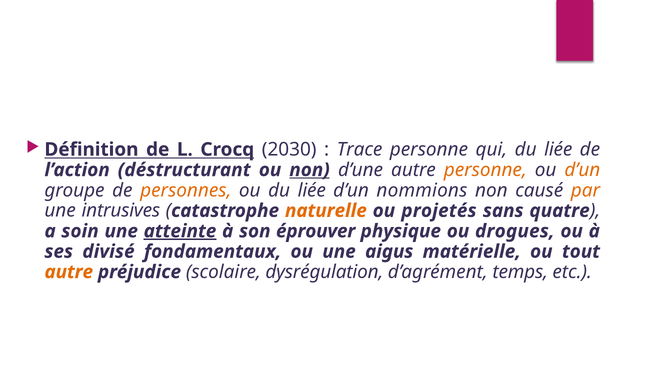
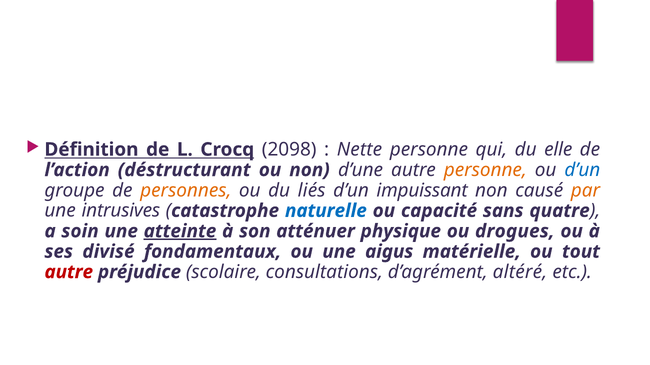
2030: 2030 -> 2098
Trace: Trace -> Nette
qui du liée: liée -> elle
non at (310, 170) underline: present -> none
d’un at (582, 170) colour: orange -> blue
ou du liée: liée -> liés
nommions: nommions -> impuissant
naturelle colour: orange -> blue
projetés: projetés -> capacité
éprouver: éprouver -> atténuer
autre at (69, 272) colour: orange -> red
dysrégulation: dysrégulation -> consultations
temps: temps -> altéré
